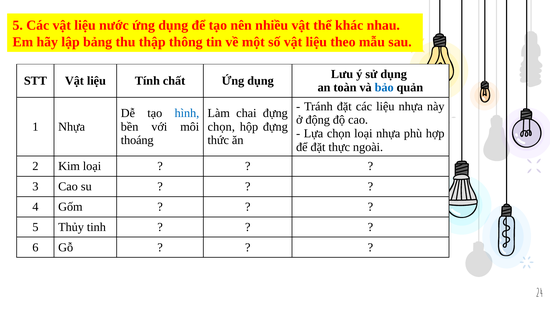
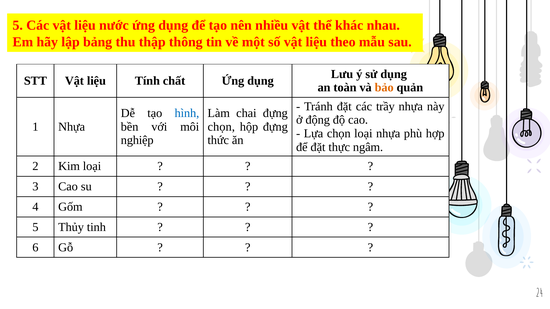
bảo colour: blue -> orange
các liệu: liệu -> trầy
thoáng: thoáng -> nghiệp
ngoài: ngoài -> ngâm
